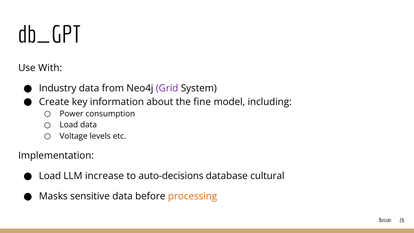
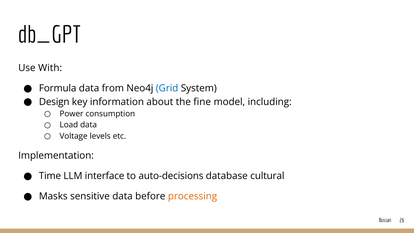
Industry: Industry -> Formula
Grid colour: purple -> blue
Create: Create -> Design
Load at (50, 176): Load -> Time
increase: increase -> interface
